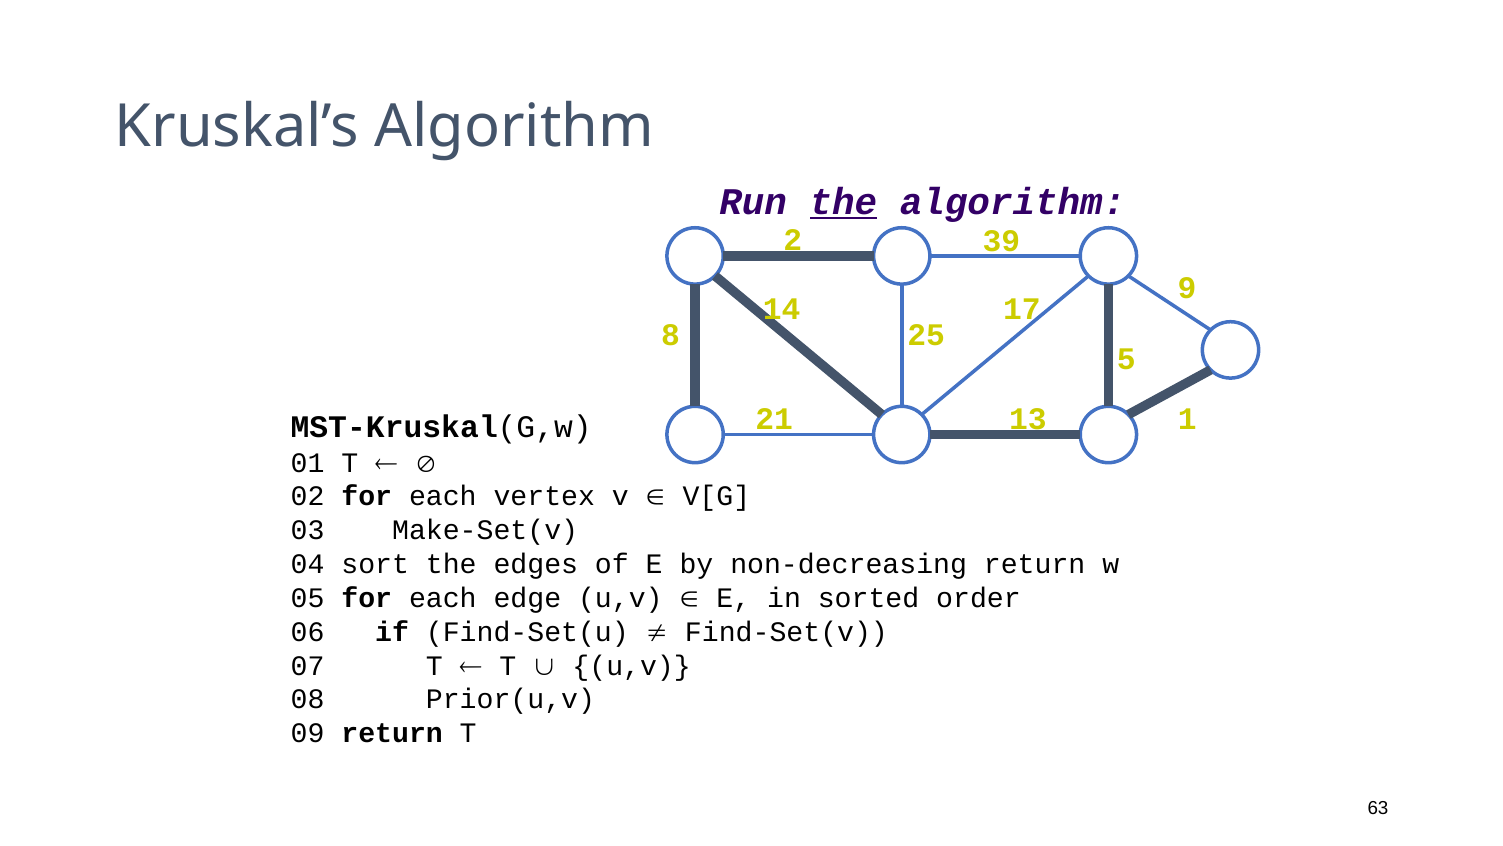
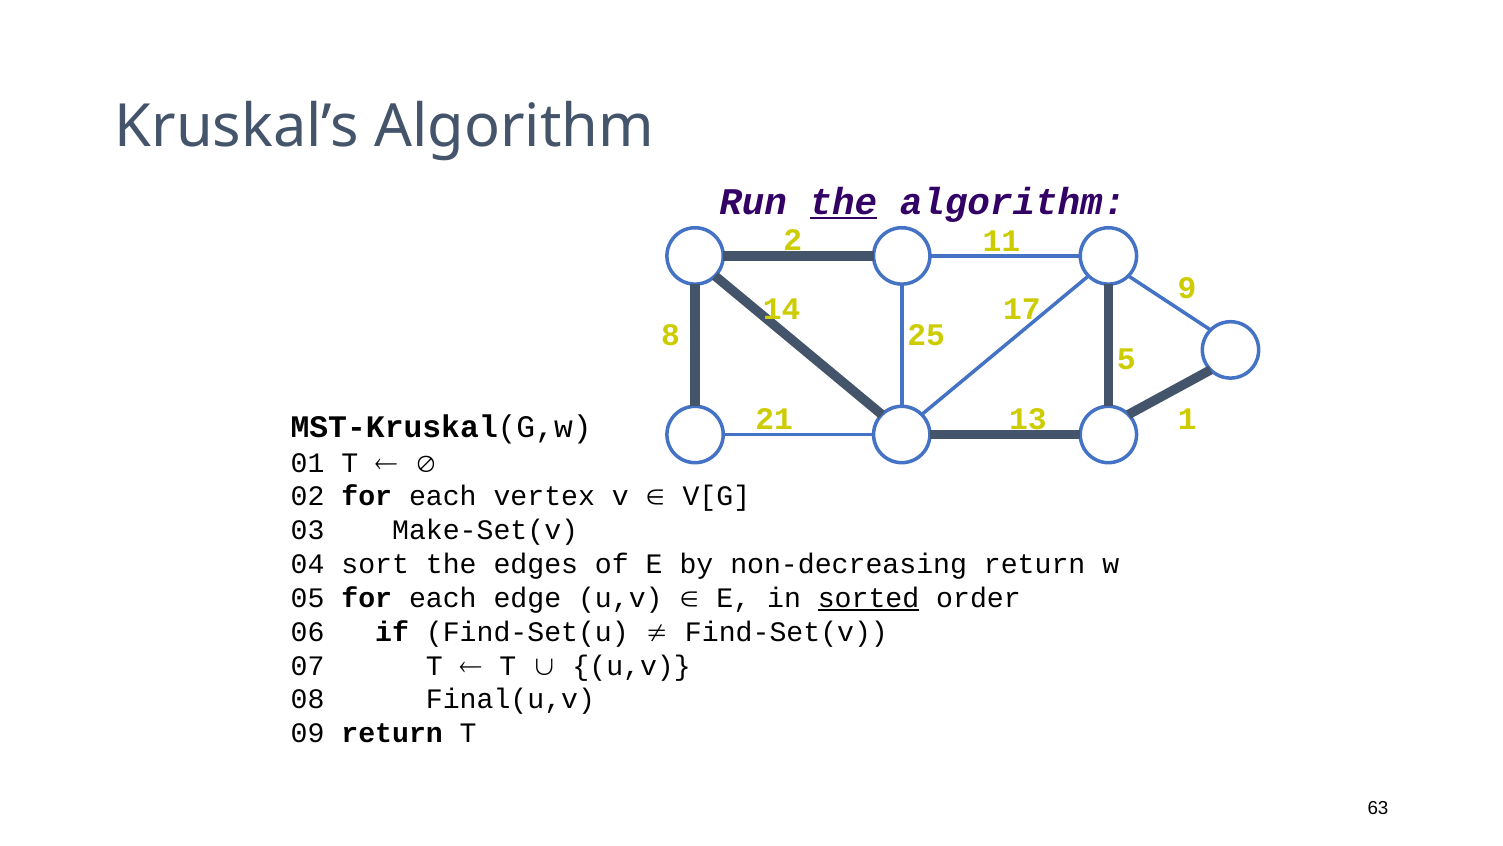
39: 39 -> 11
sorted underline: none -> present
Prior(u,v: Prior(u,v -> Final(u,v
